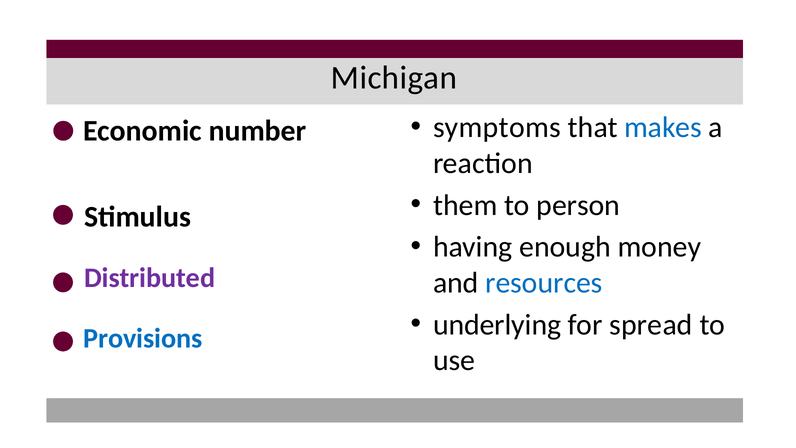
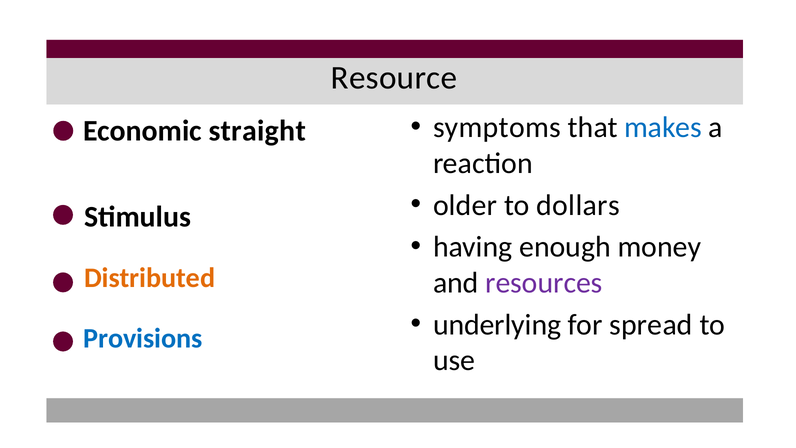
Michigan: Michigan -> Resource
number: number -> straight
them: them -> older
person: person -> dollars
Distributed colour: purple -> orange
resources colour: blue -> purple
